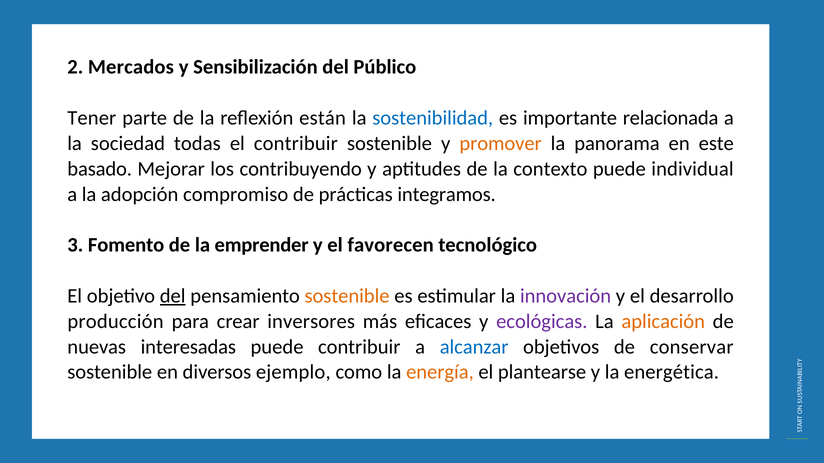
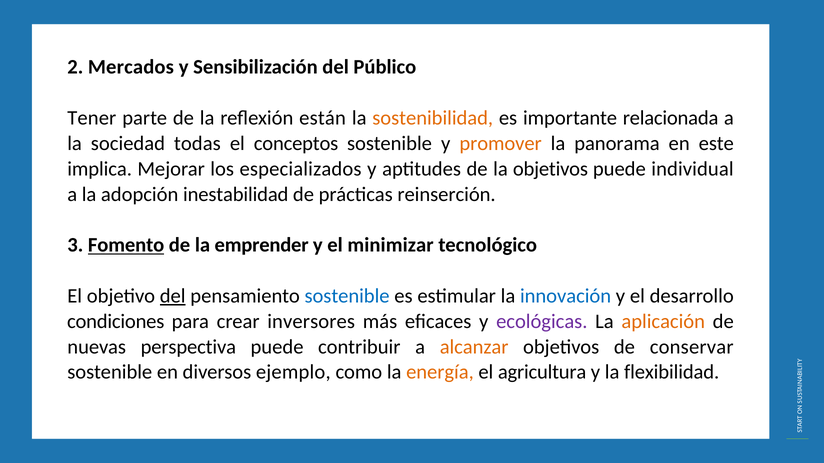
sostenibilidad colour: blue -> orange
el contribuir: contribuir -> conceptos
basado: basado -> implica
contribuyendo: contribuyendo -> especializados
la contexto: contexto -> objetivos
compromiso: compromiso -> inestabilidad
integramos: integramos -> reinserción
Fomento underline: none -> present
favorecen: favorecen -> minimizar
sostenible at (347, 296) colour: orange -> blue
innovación colour: purple -> blue
producción: producción -> condiciones
interesadas: interesadas -> perspectiva
alcanzar colour: blue -> orange
plantearse: plantearse -> agricultura
energética: energética -> flexibilidad
